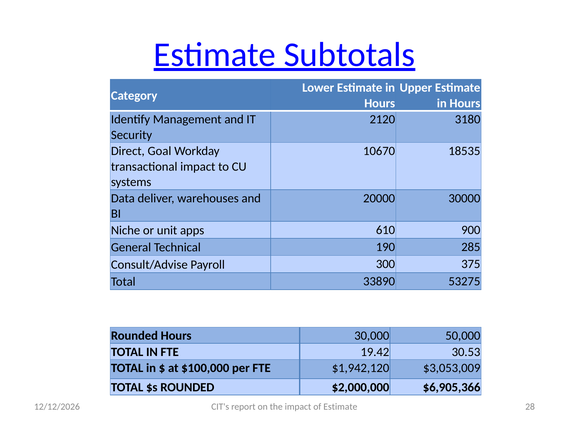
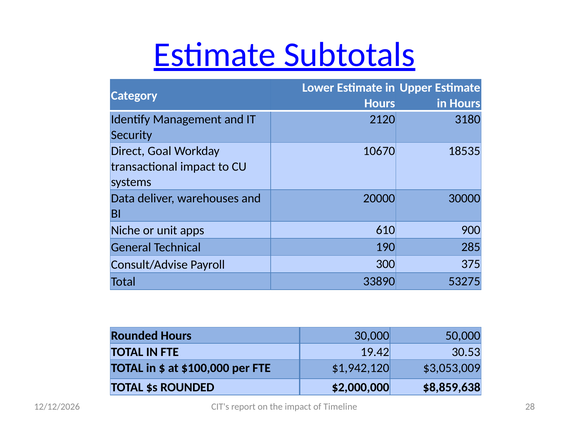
$6,905,366: $6,905,366 -> $8,859,638
of Estimate: Estimate -> Timeline
